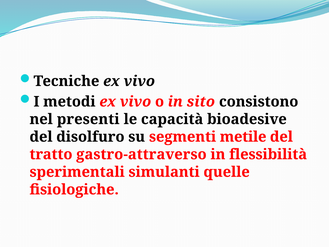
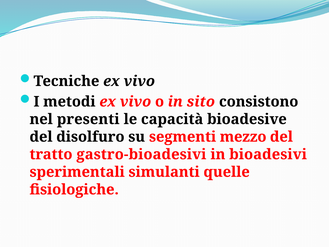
metile: metile -> mezzo
gastro-attraverso: gastro-attraverso -> gastro-bioadesivi
flessibilità: flessibilità -> bioadesivi
